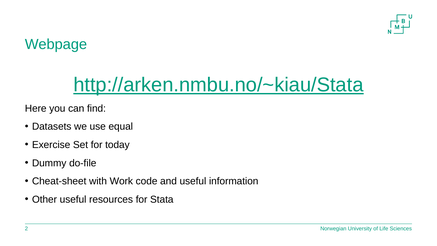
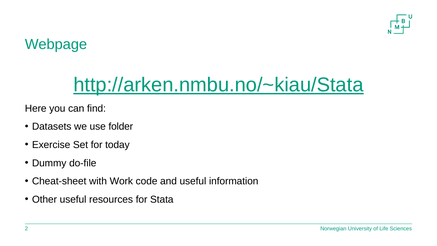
equal: equal -> folder
